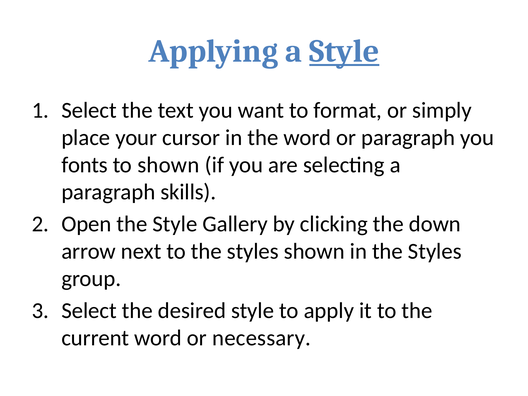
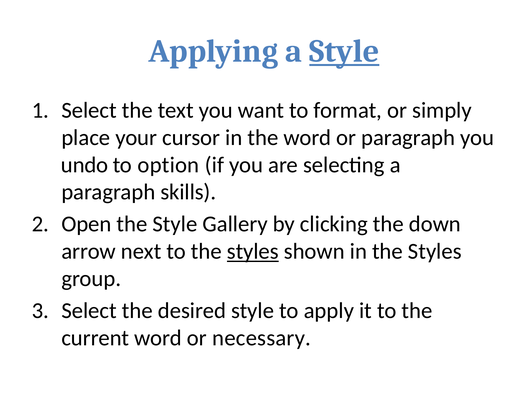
fonts: fonts -> undo
to shown: shown -> option
styles at (253, 251) underline: none -> present
